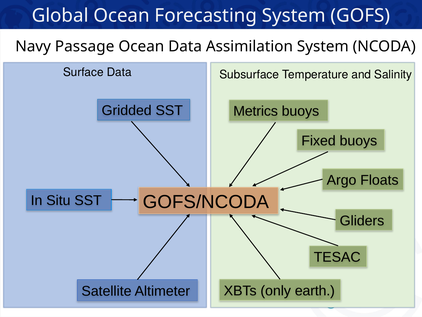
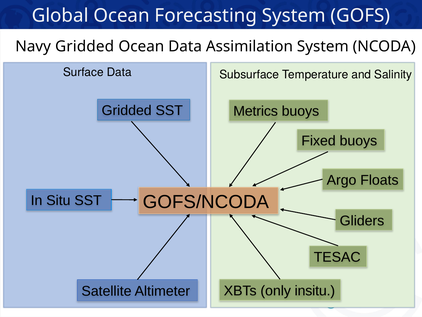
Navy Passage: Passage -> Gridded
earth: earth -> insitu
